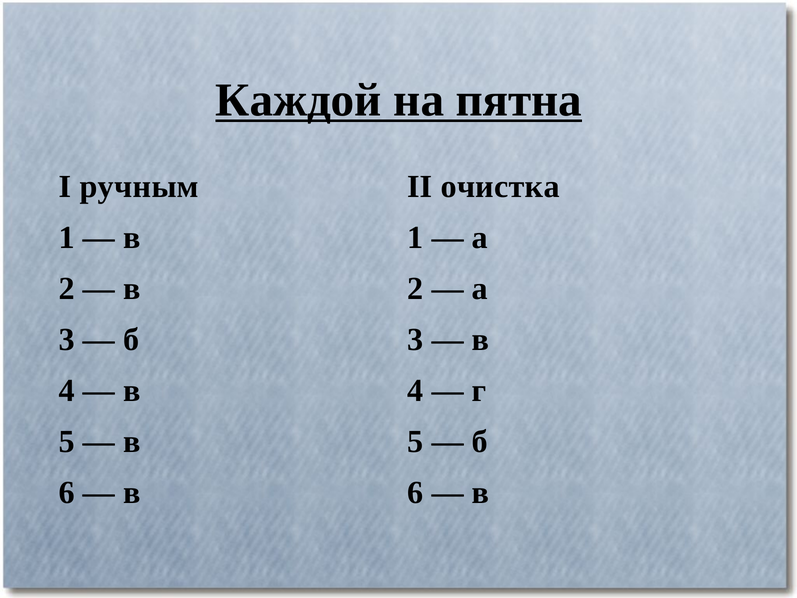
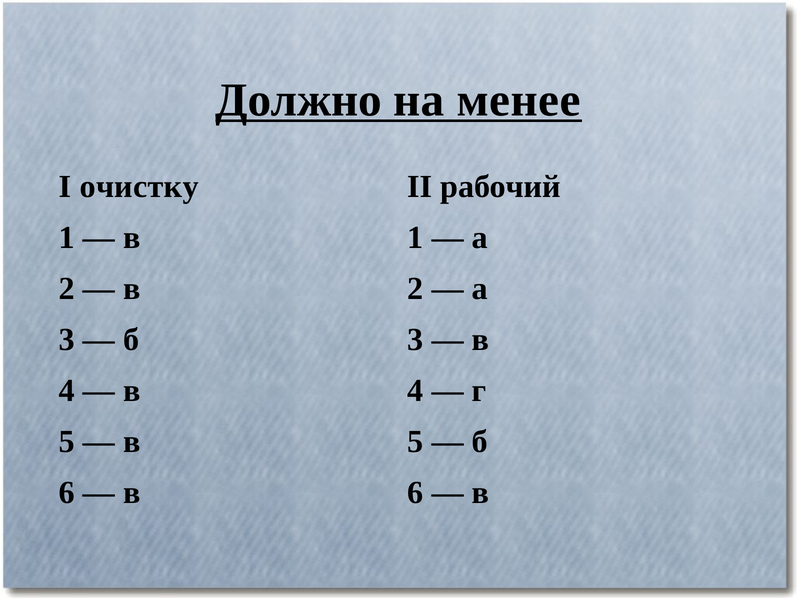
Каждой: Каждой -> Должно
пятна: пятна -> менее
ручным: ручным -> очистку
очистка: очистка -> рабочий
